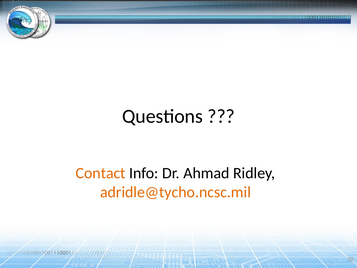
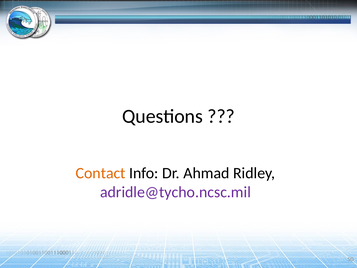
adridle@tycho.ncsc.mil colour: orange -> purple
